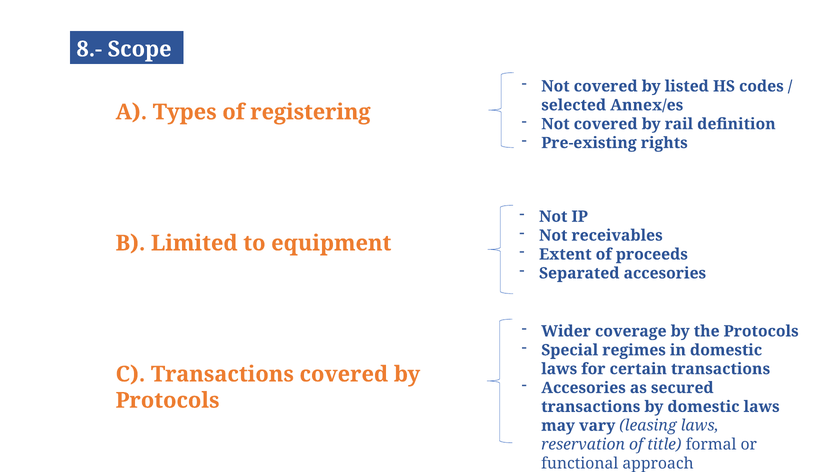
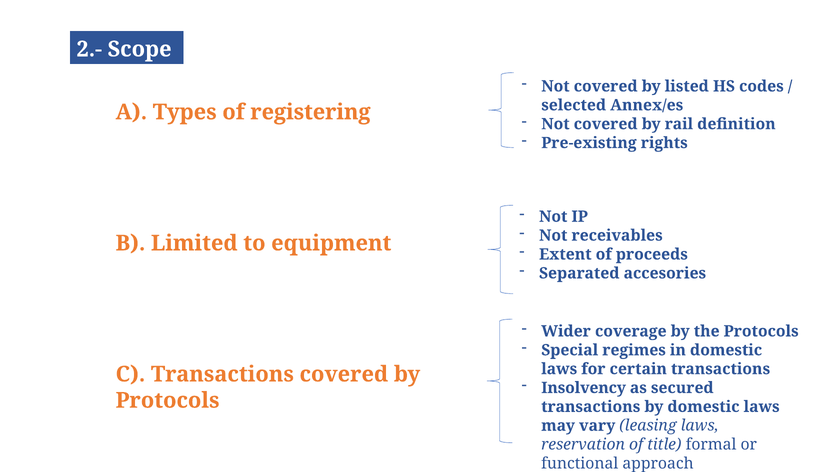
8.-: 8.- -> 2.-
Accesories at (584, 388): Accesories -> Insolvency
